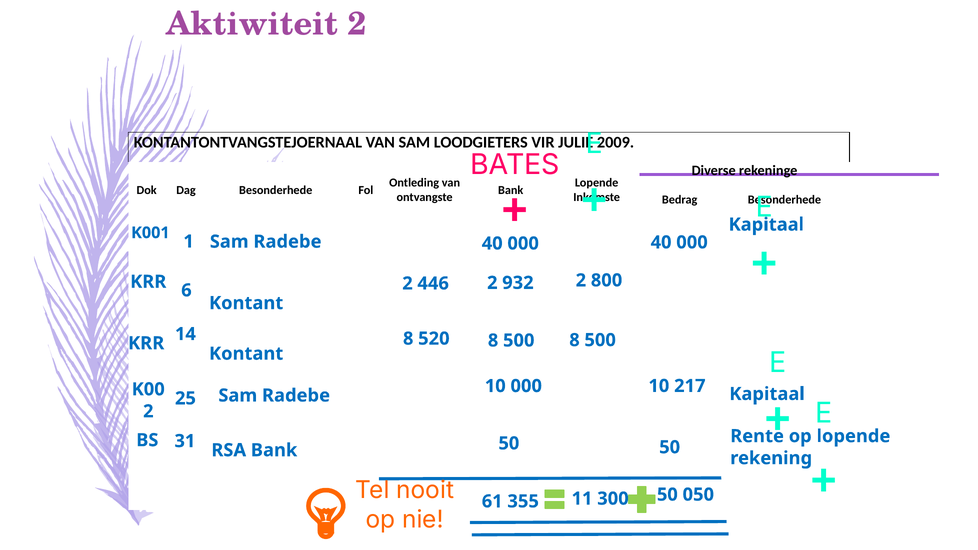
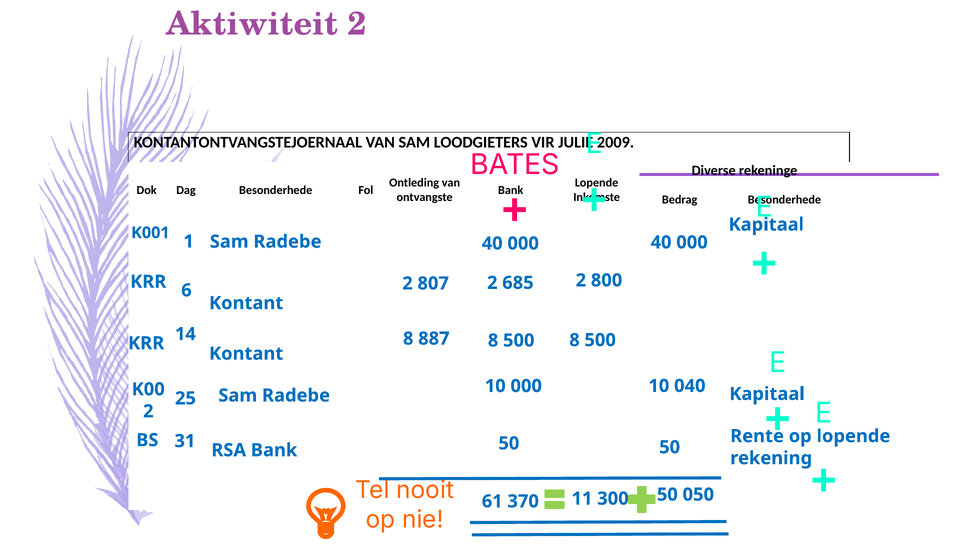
932: 932 -> 685
446: 446 -> 807
520: 520 -> 887
217: 217 -> 040
355: 355 -> 370
